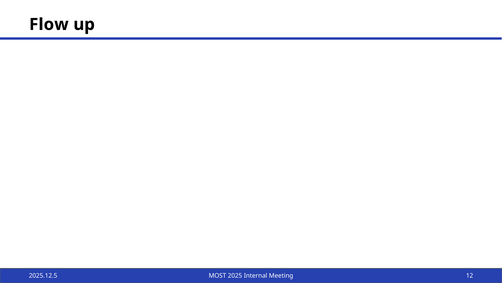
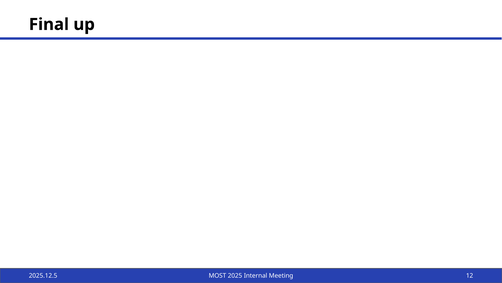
Flow: Flow -> Final
